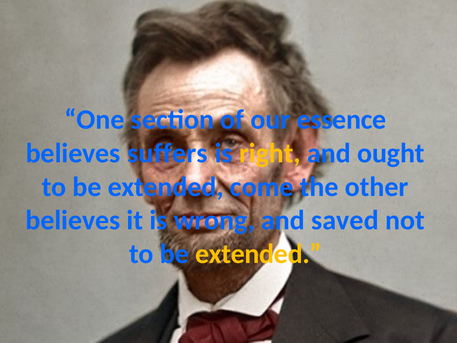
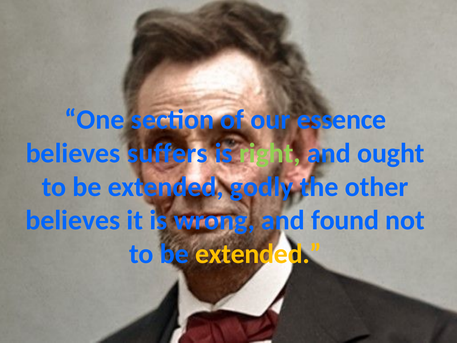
right colour: yellow -> light green
come: come -> godly
saved: saved -> found
